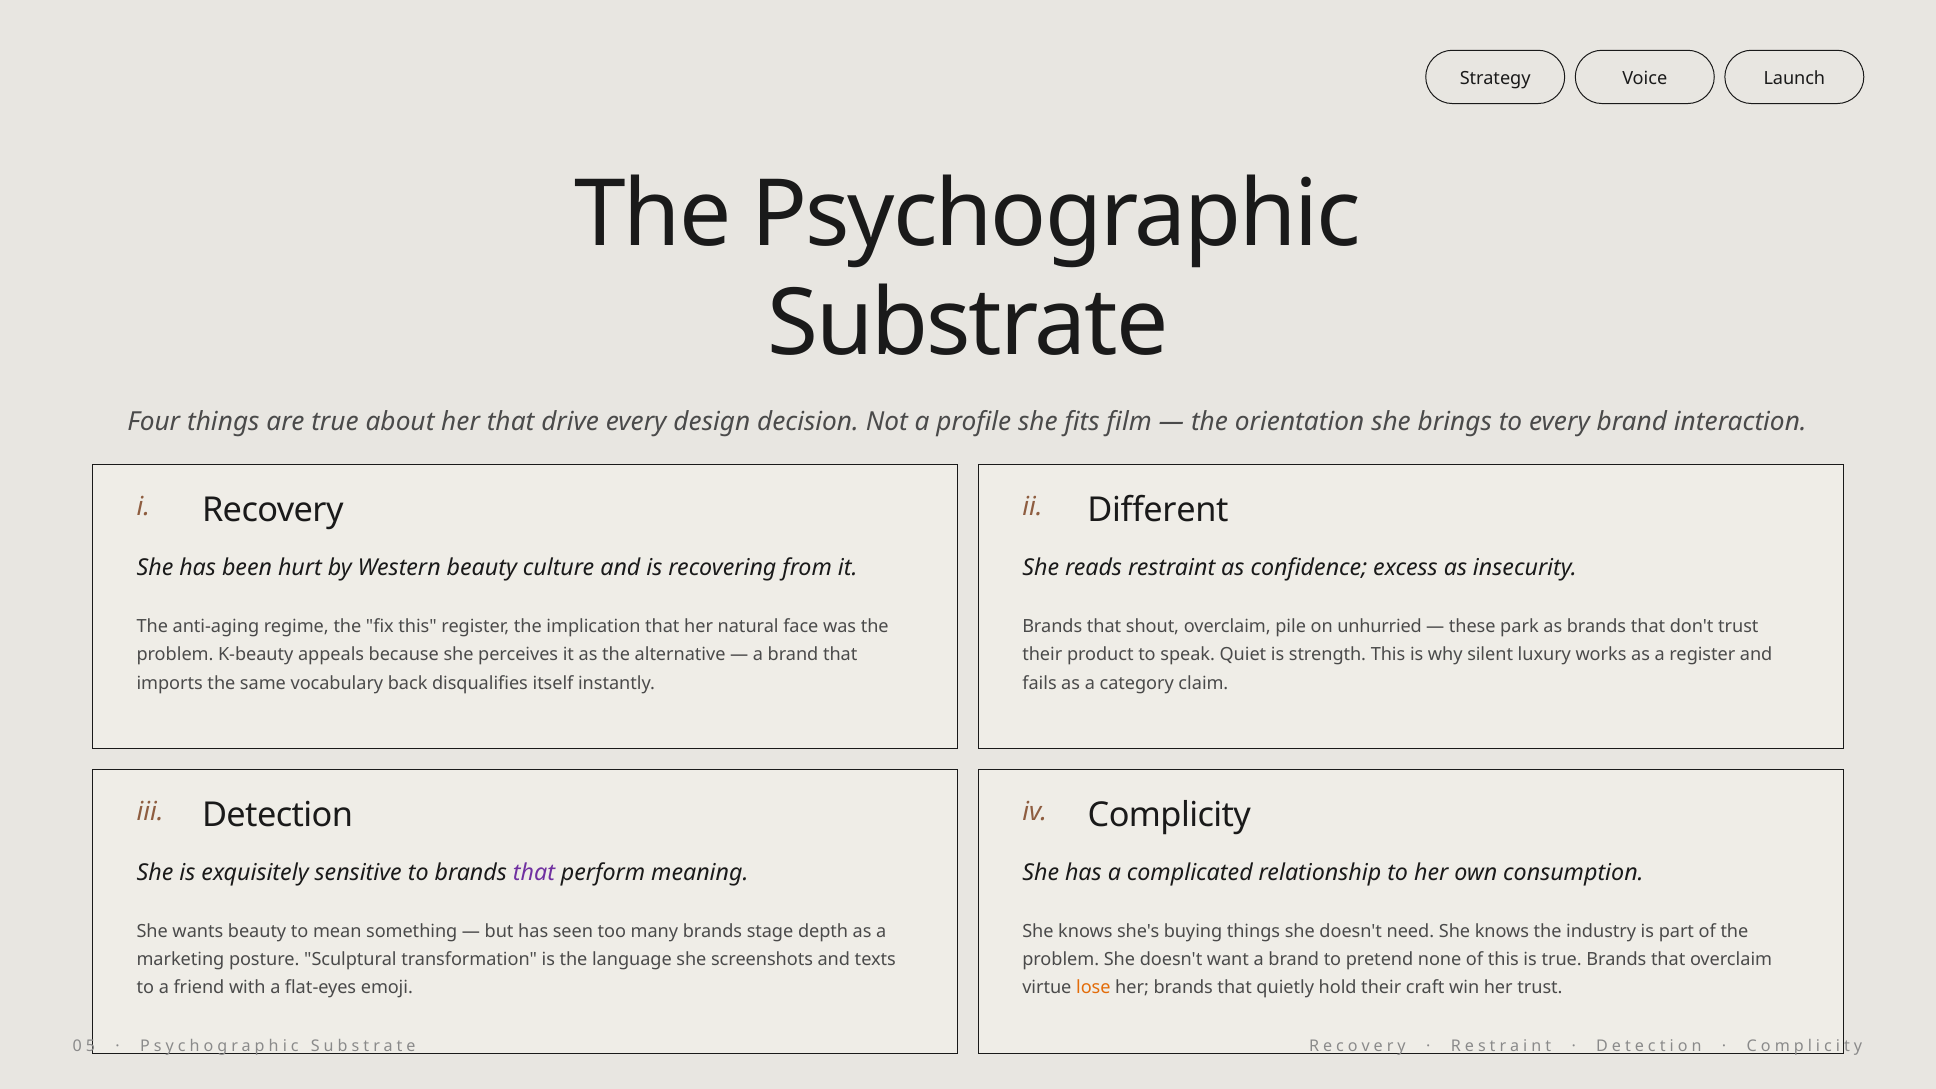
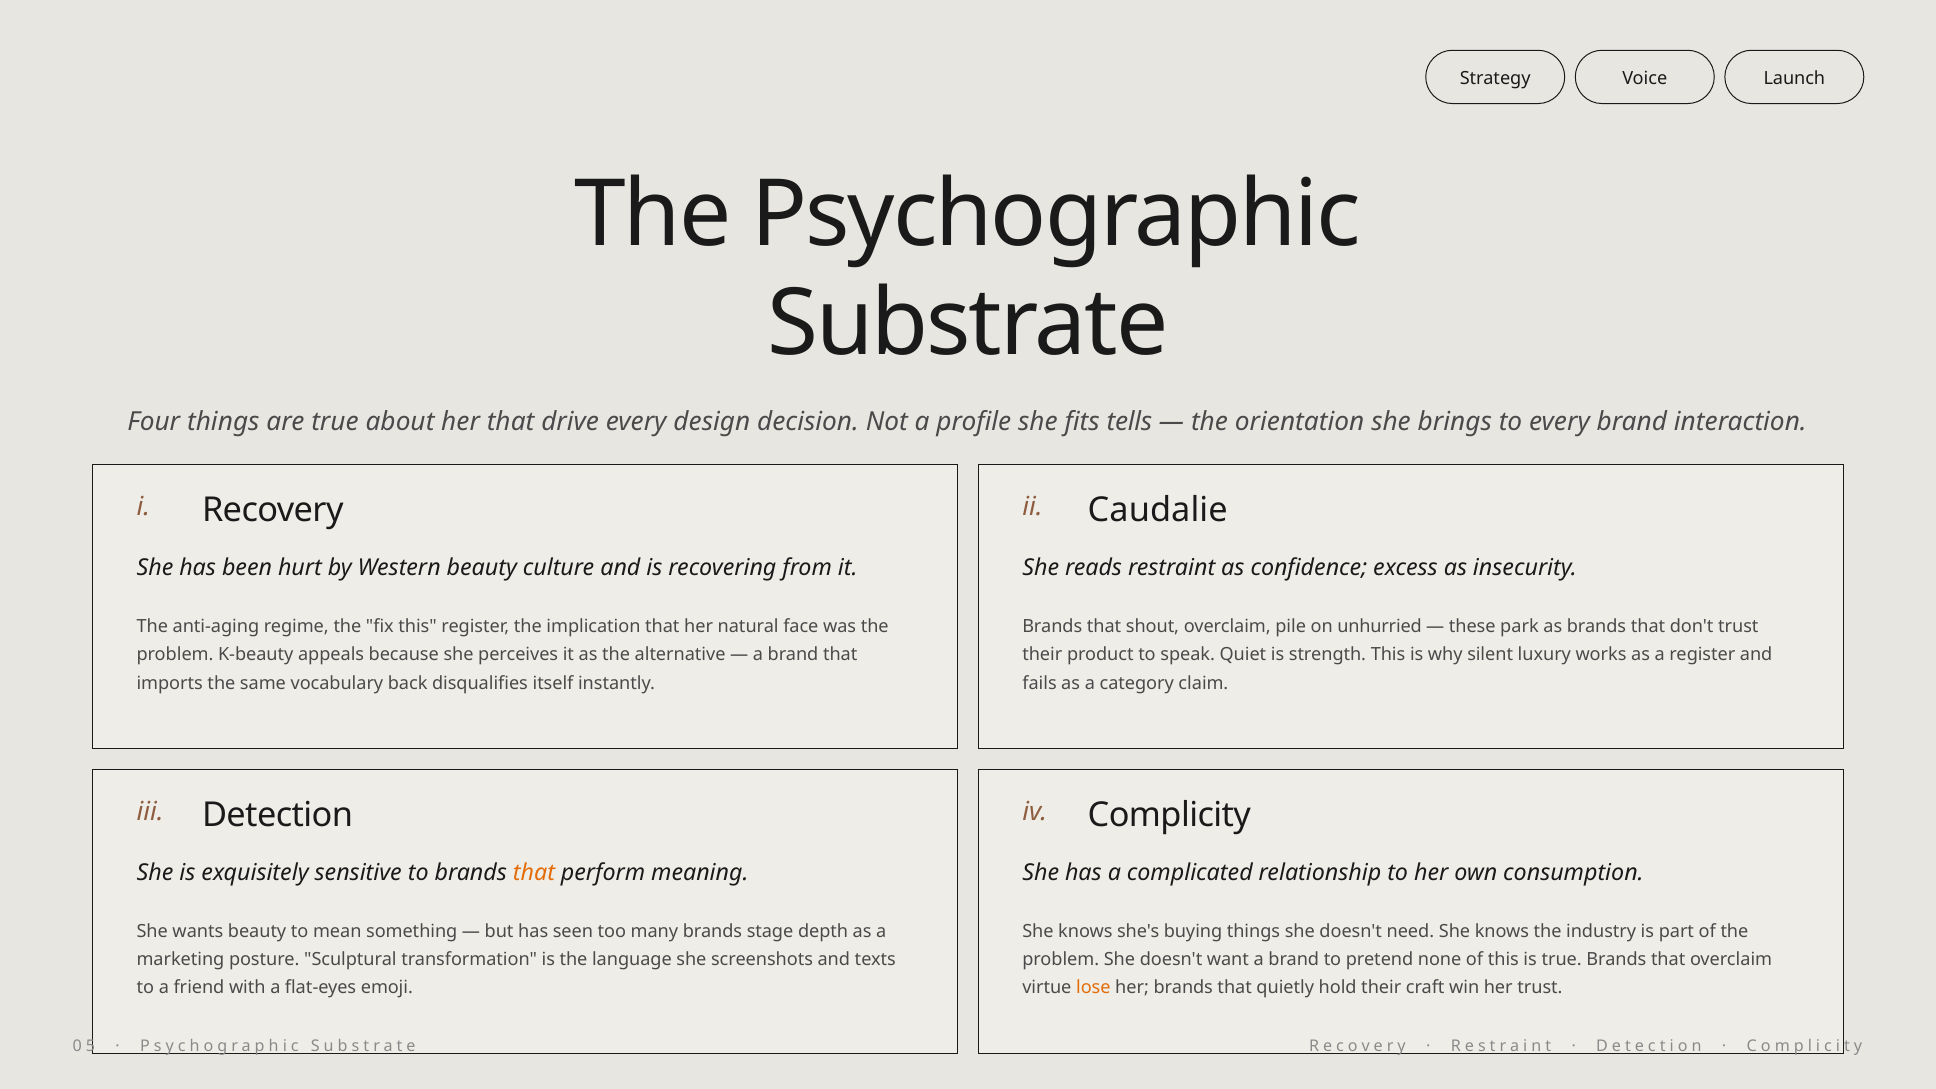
film: film -> tells
Different: Different -> Caudalie
that at (534, 873) colour: purple -> orange
